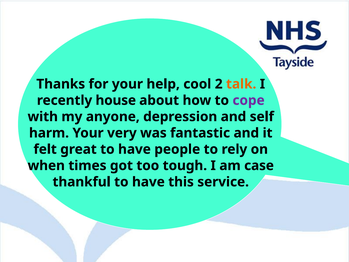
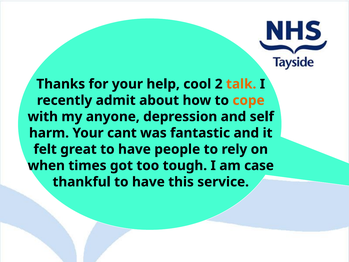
house: house -> admit
cope colour: purple -> orange
very: very -> cant
